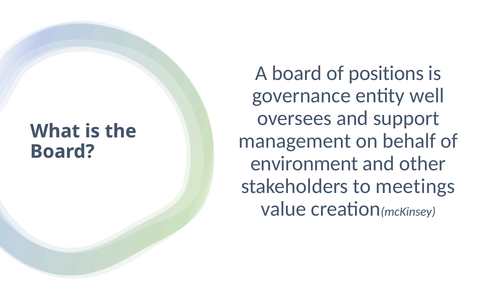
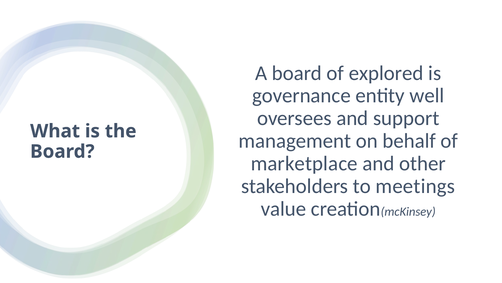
positions: positions -> explored
environment: environment -> marketplace
